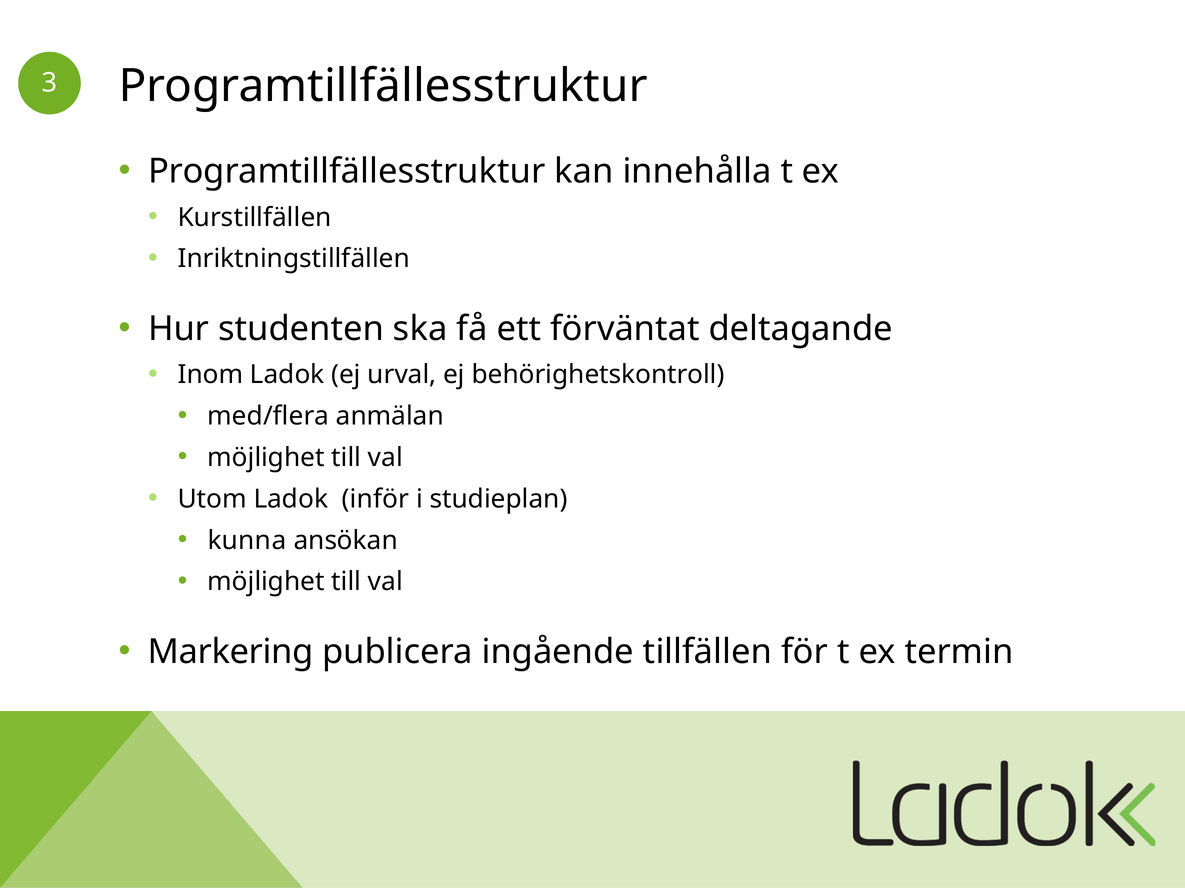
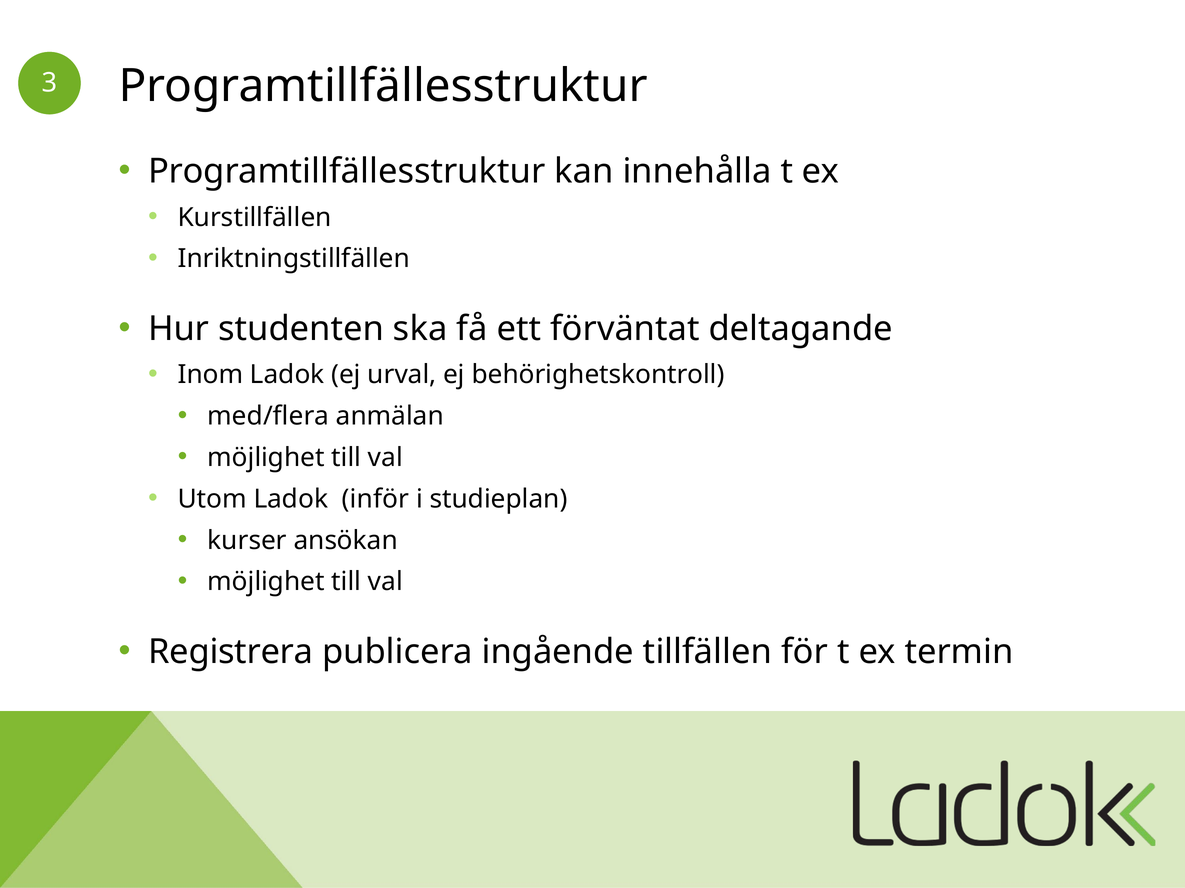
kunna: kunna -> kurser
Markering: Markering -> Registrera
